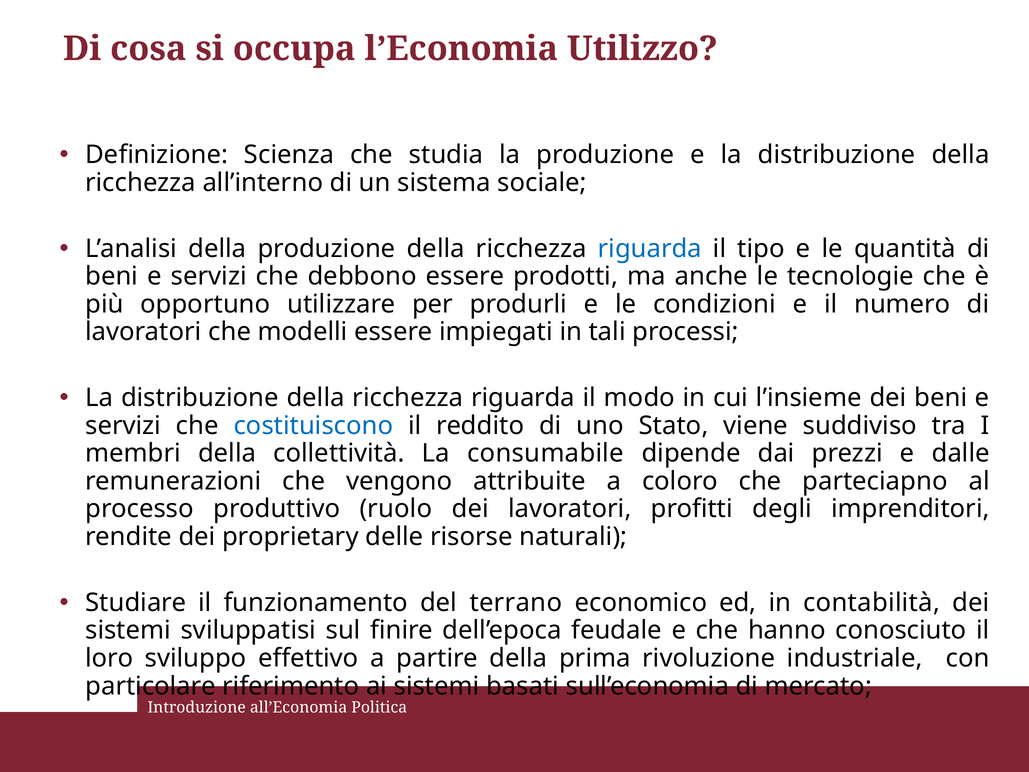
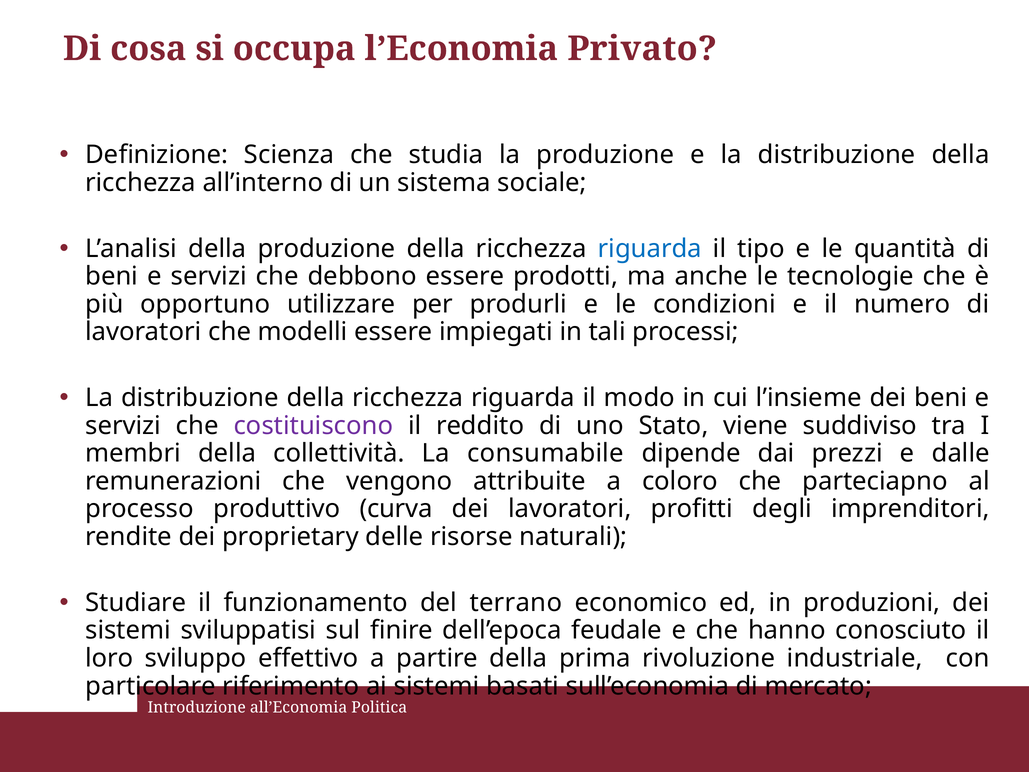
Utilizzo: Utilizzo -> Privato
costituiscono colour: blue -> purple
ruolo: ruolo -> curva
contabilità: contabilità -> produzioni
